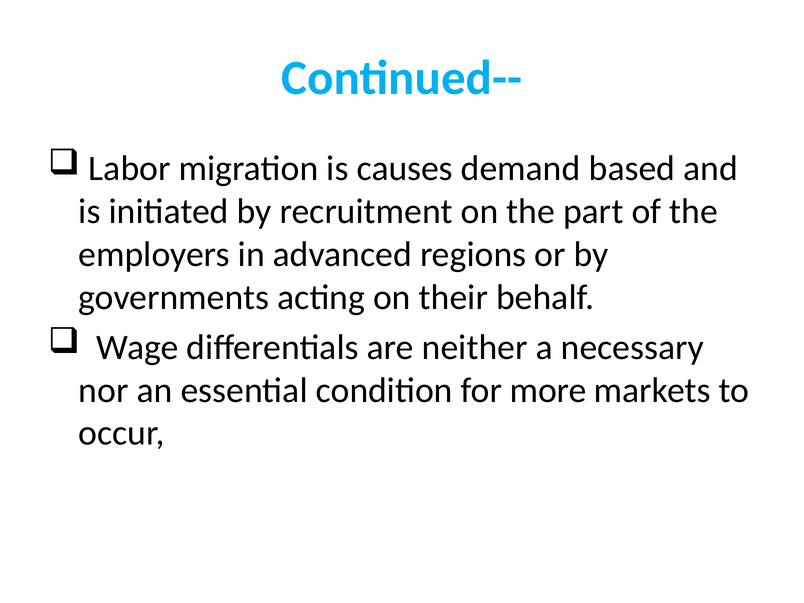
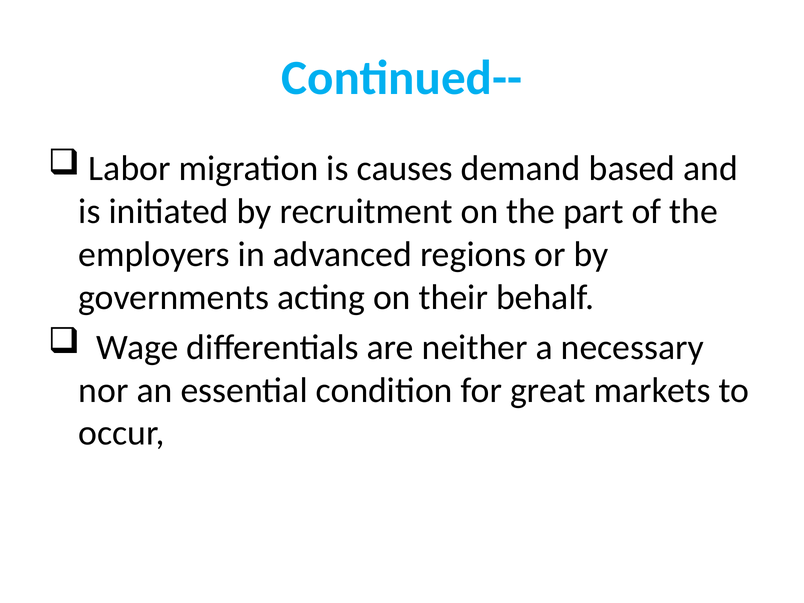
more: more -> great
